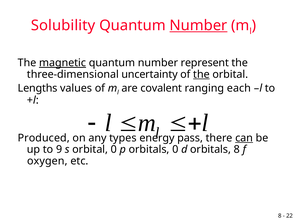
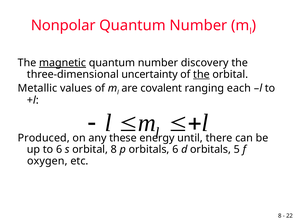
Solubility: Solubility -> Nonpolar
Number at (198, 25) underline: present -> none
represent: represent -> discovery
Lengths: Lengths -> Metallic
types: types -> these
pass: pass -> until
can underline: present -> none
to 9: 9 -> 6
orbital 0: 0 -> 8
orbitals 0: 0 -> 6
orbitals 8: 8 -> 5
